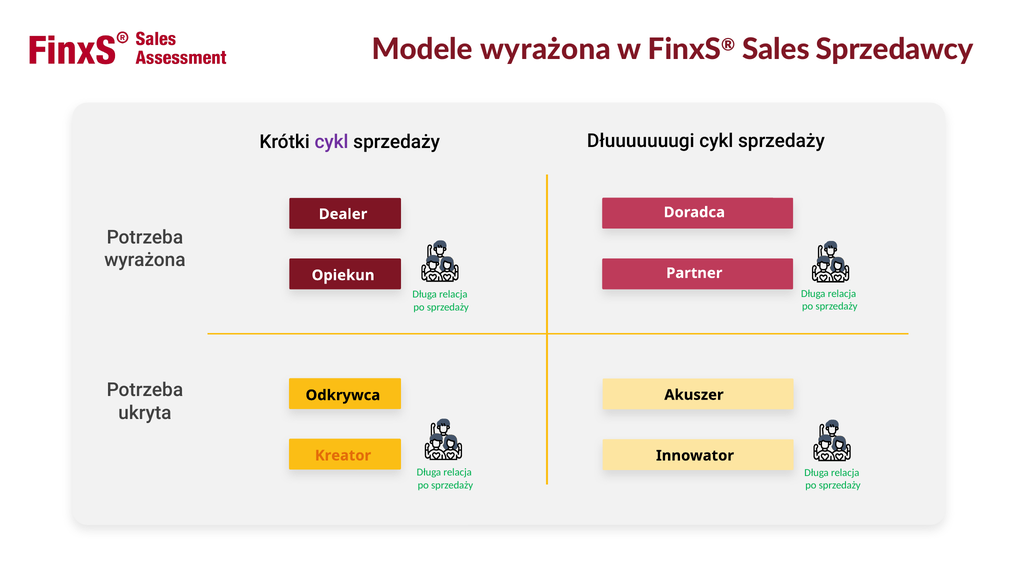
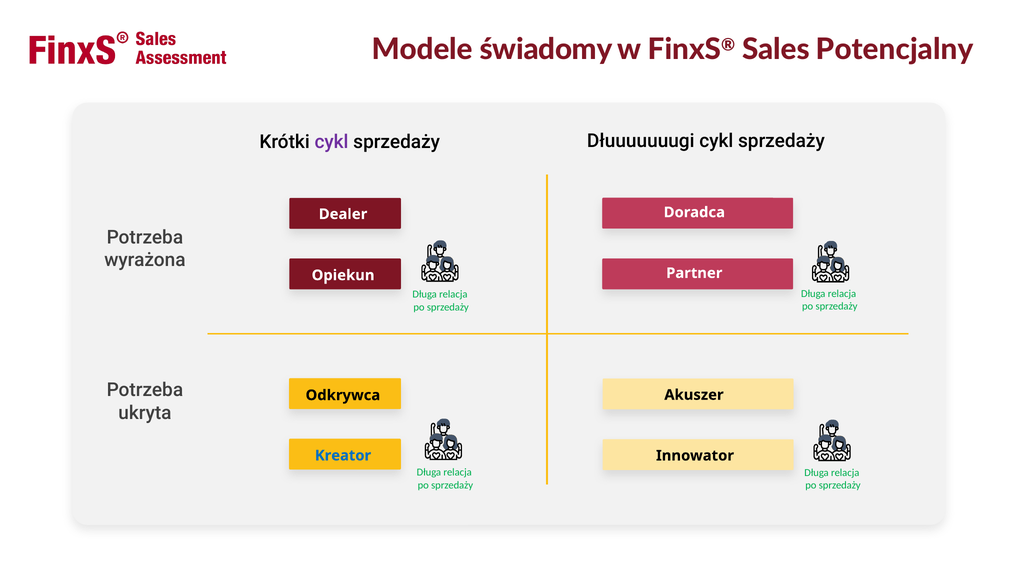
Modele wyrażona: wyrażona -> świadomy
Sprzedawcy: Sprzedawcy -> Potencjalny
Kreator colour: orange -> blue
